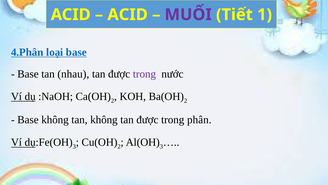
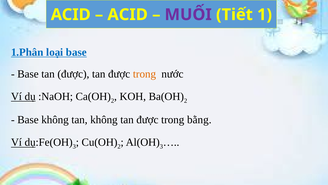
4.Phân: 4.Phân -> 1.Phân
Base tan nhau: nhau -> được
trong at (144, 74) colour: purple -> orange
phân: phân -> bằng
